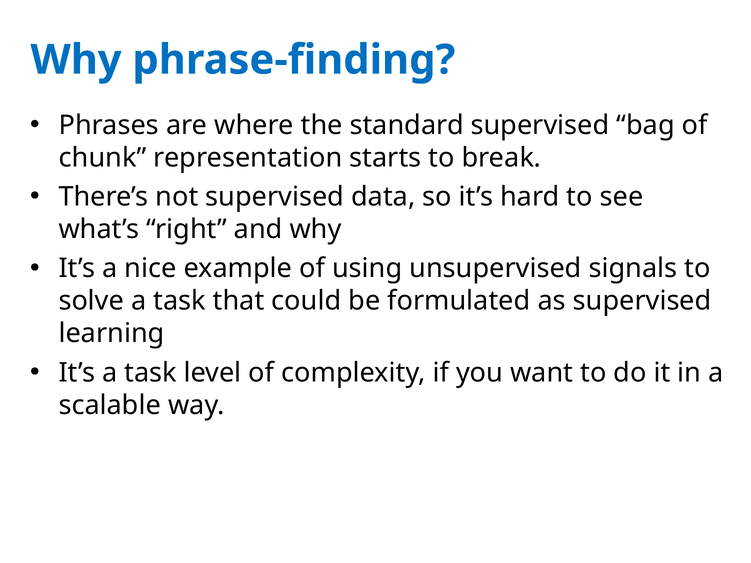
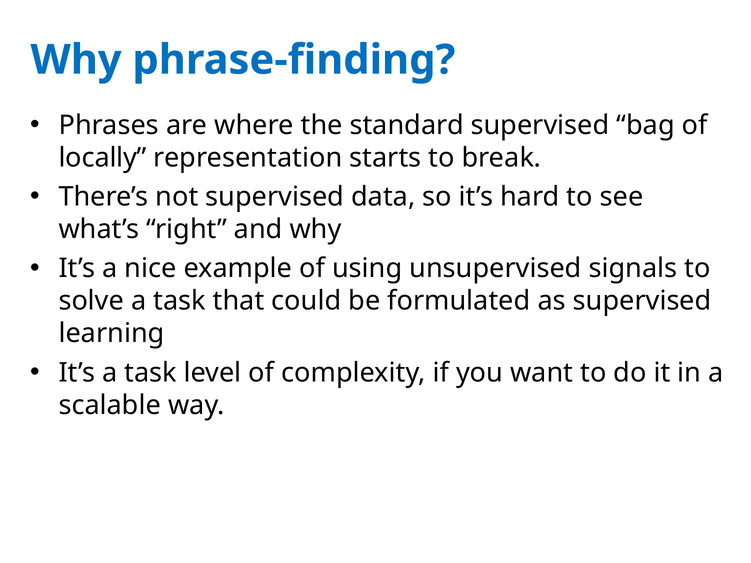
chunk: chunk -> locally
